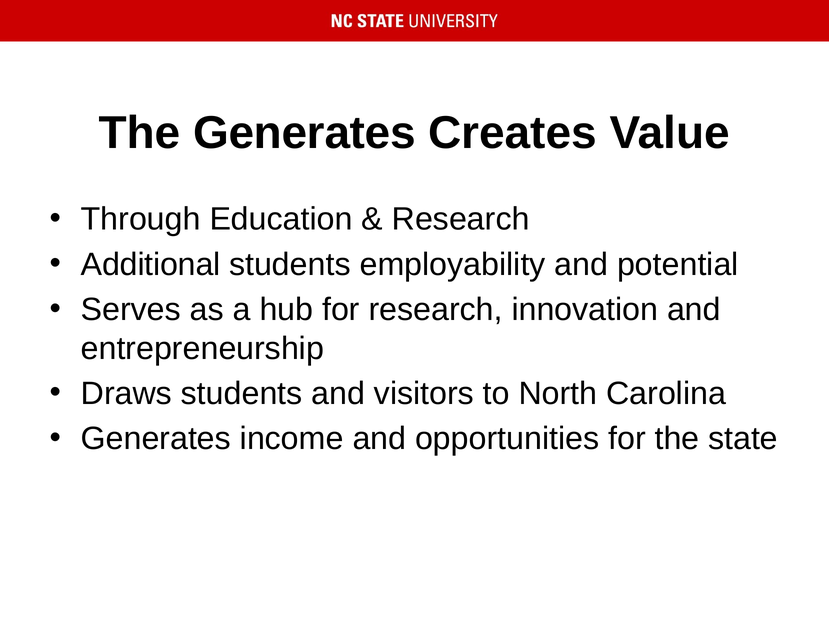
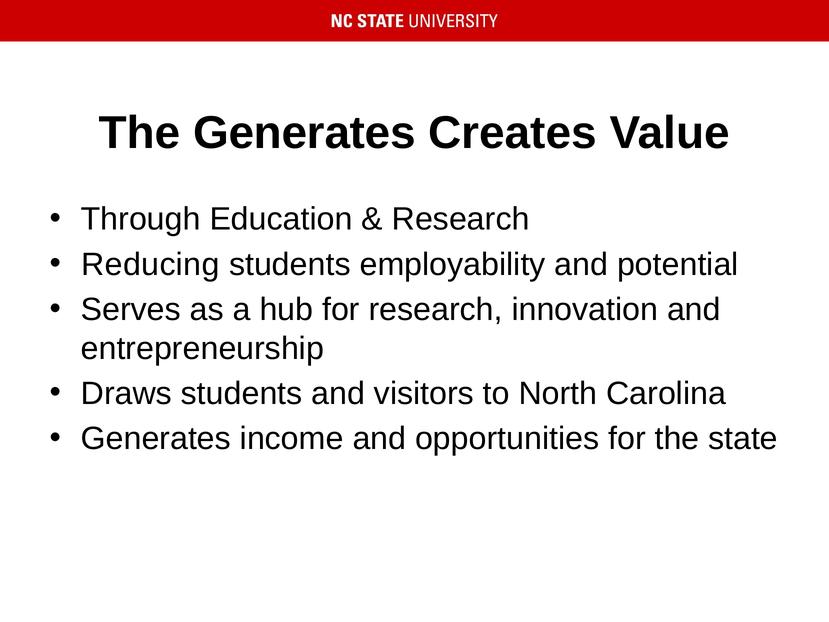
Additional: Additional -> Reducing
